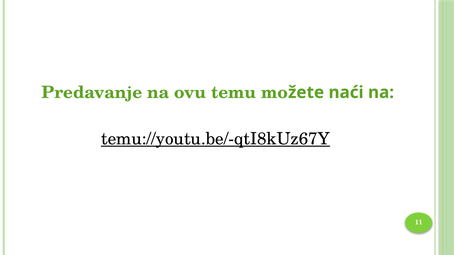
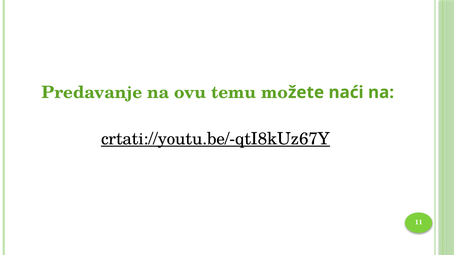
temu://youtu.be/-qtI8kUz67Y: temu://youtu.be/-qtI8kUz67Y -> crtati://youtu.be/-qtI8kUz67Y
